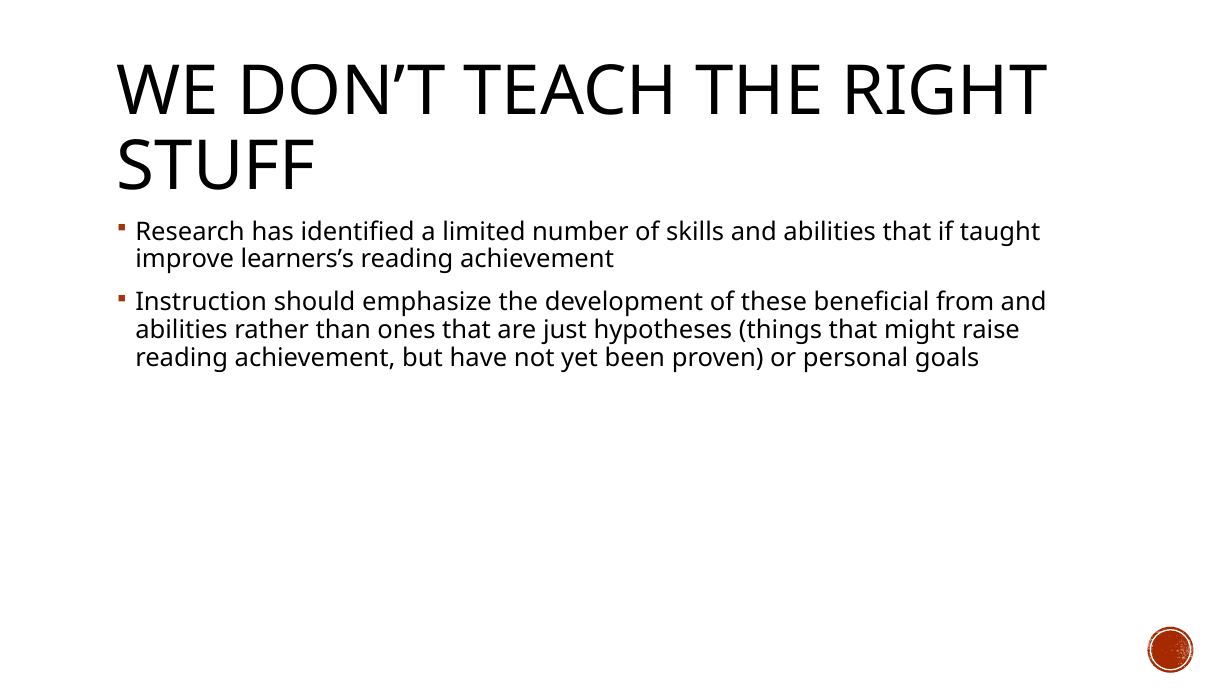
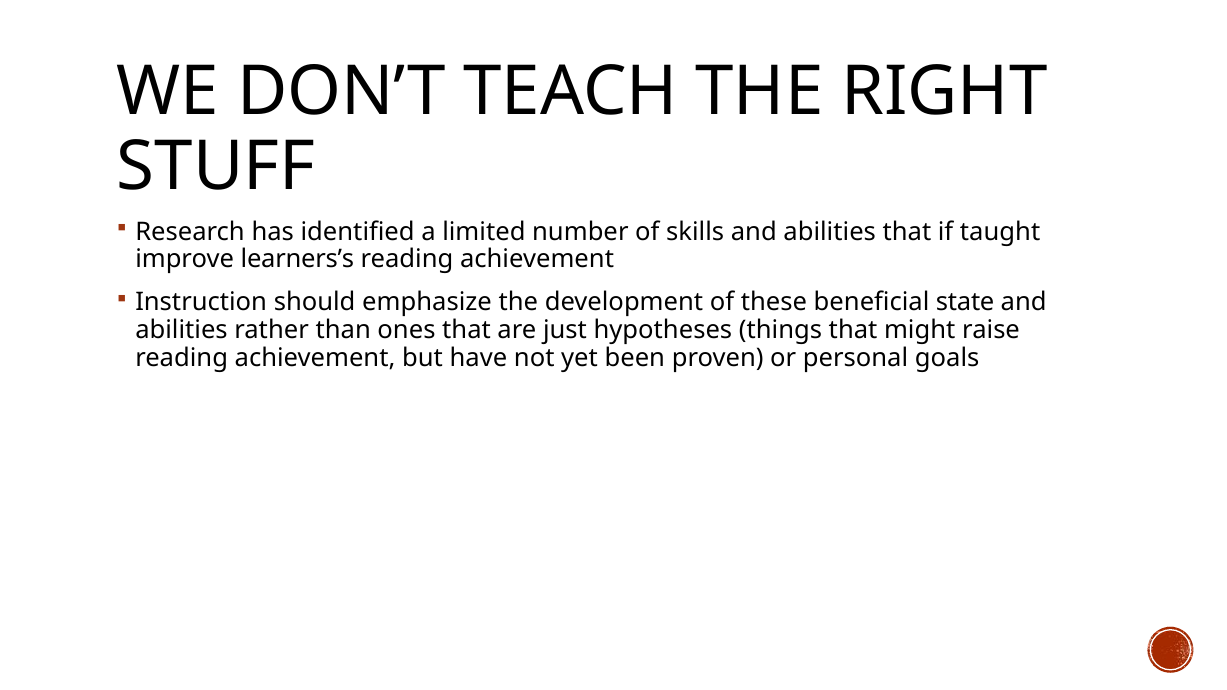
from: from -> state
